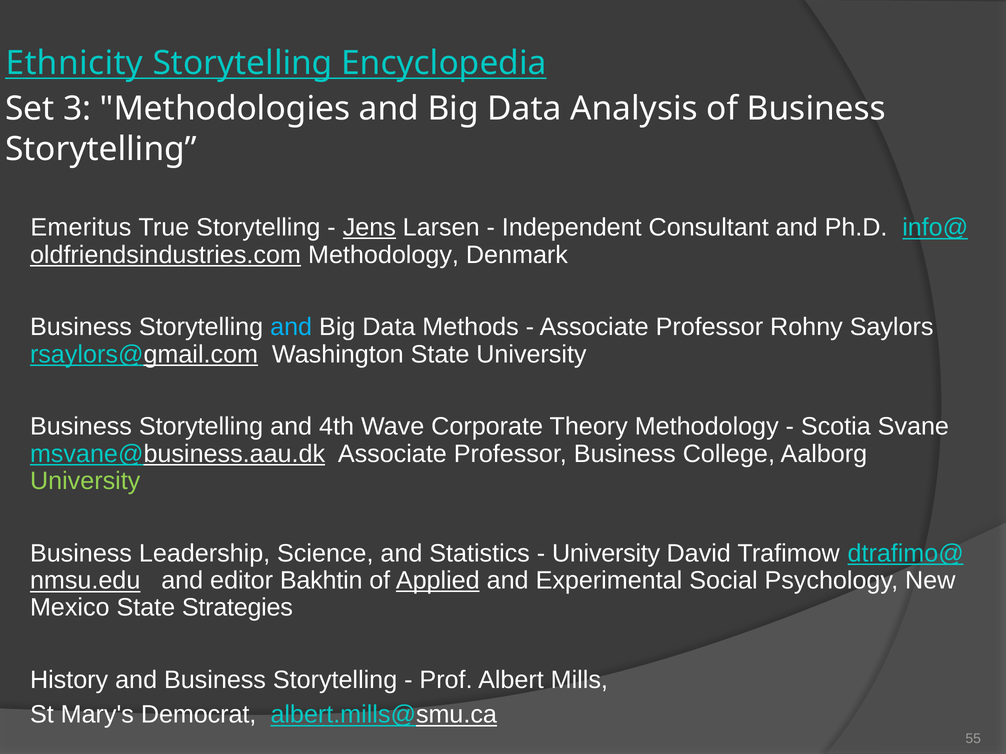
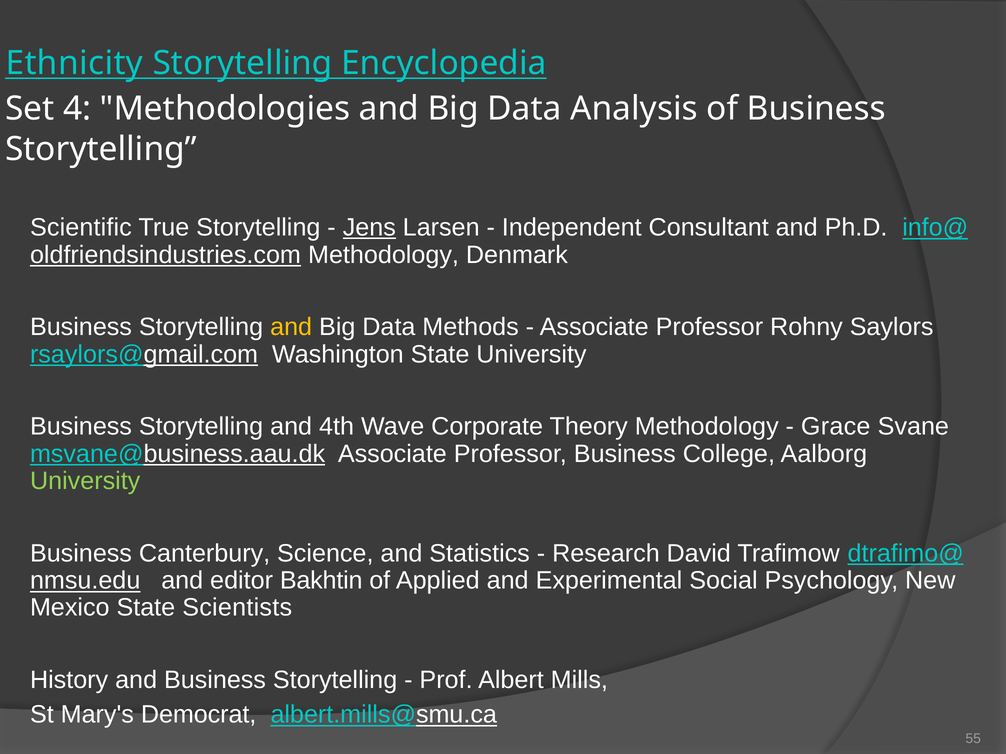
3: 3 -> 4
Emeritus: Emeritus -> Scientific
and at (291, 327) colour: light blue -> yellow
Scotia: Scotia -> Grace
Leadership: Leadership -> Canterbury
University at (606, 554): University -> Research
Applied underline: present -> none
Strategies: Strategies -> Scientists
